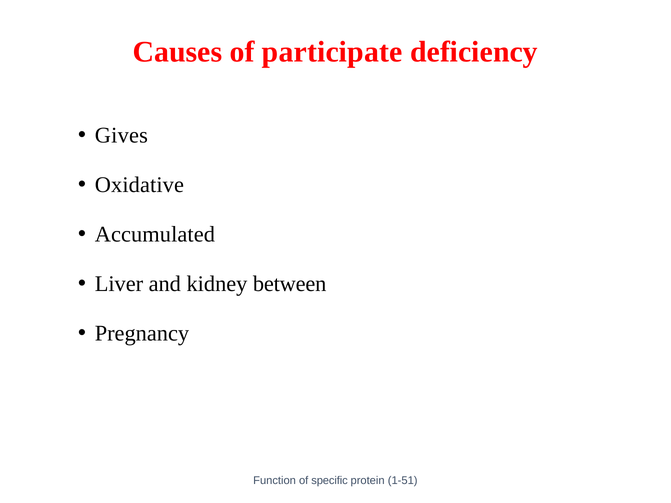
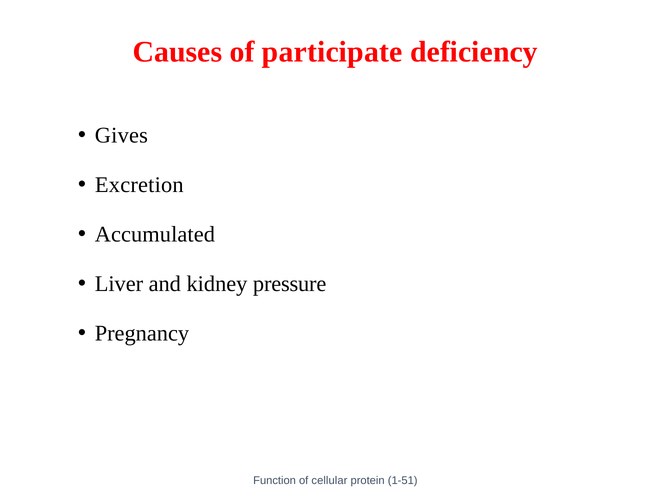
Oxidative: Oxidative -> Excretion
between: between -> pressure
specific: specific -> cellular
